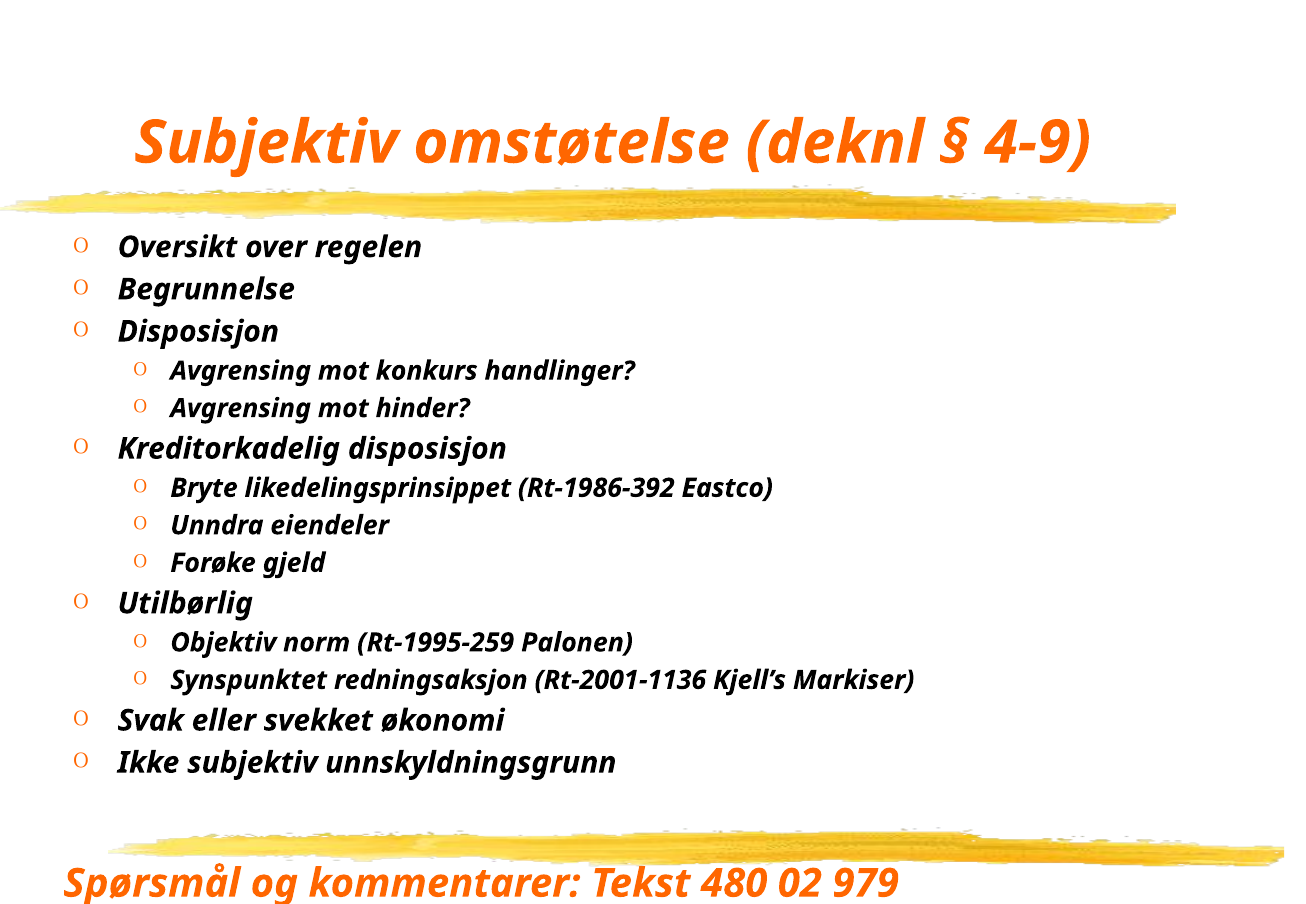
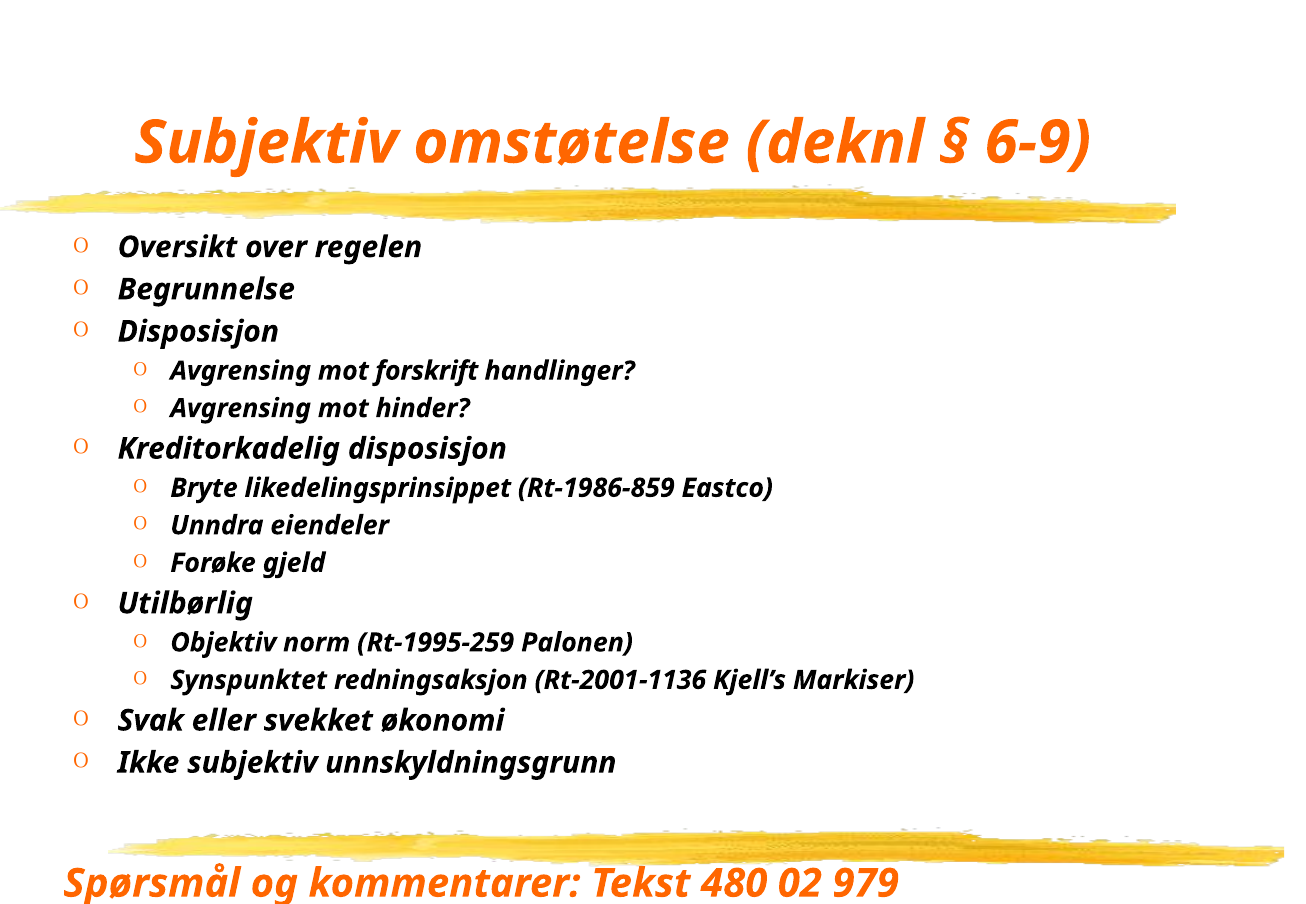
4-9: 4-9 -> 6-9
konkurs: konkurs -> forskrift
Rt-1986-392: Rt-1986-392 -> Rt-1986-859
